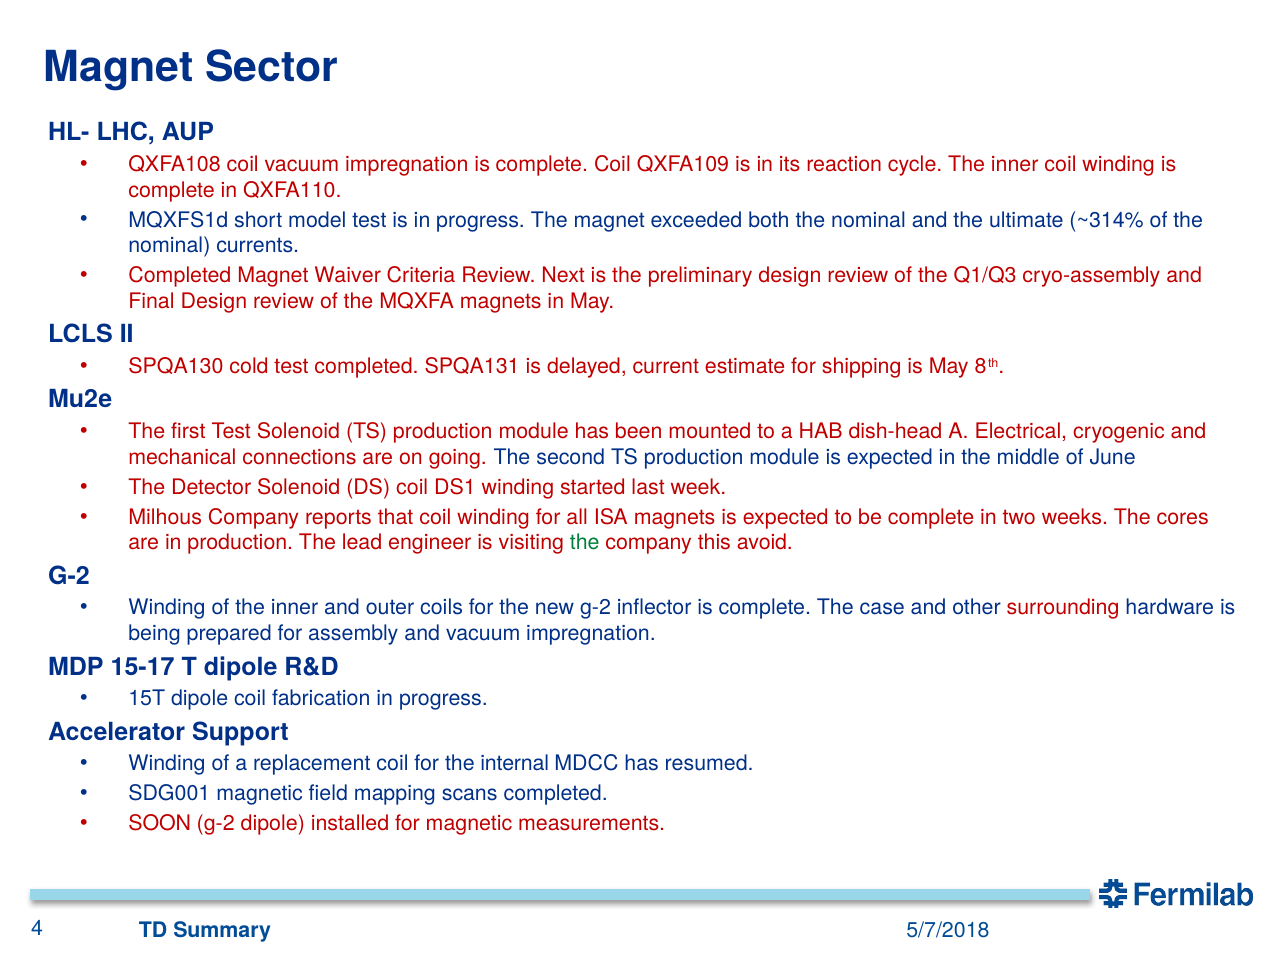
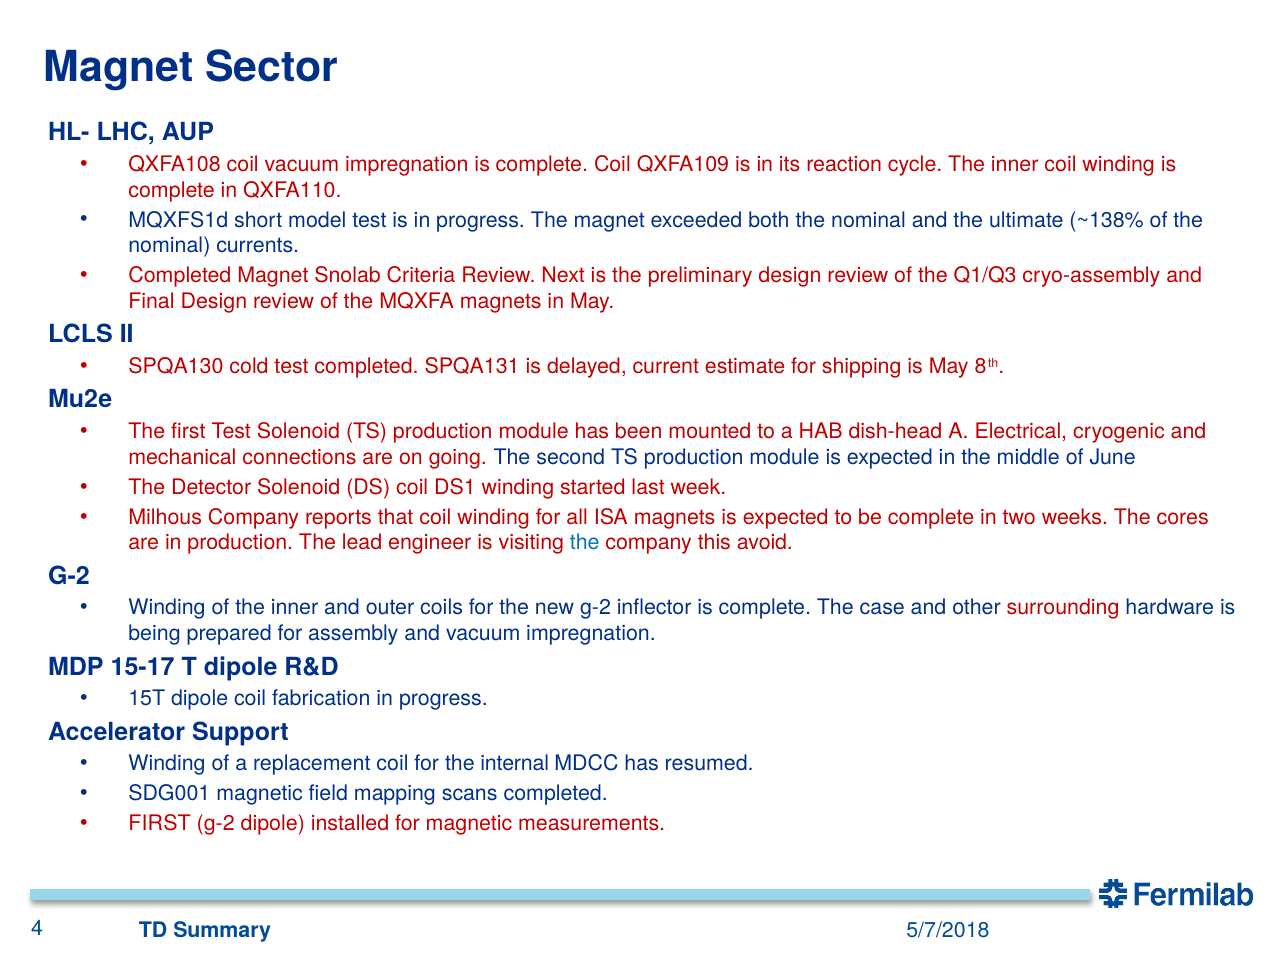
~314%: ~314% -> ~138%
Waiver: Waiver -> Snolab
the at (585, 543) colour: green -> blue
SOON at (160, 823): SOON -> FIRST
